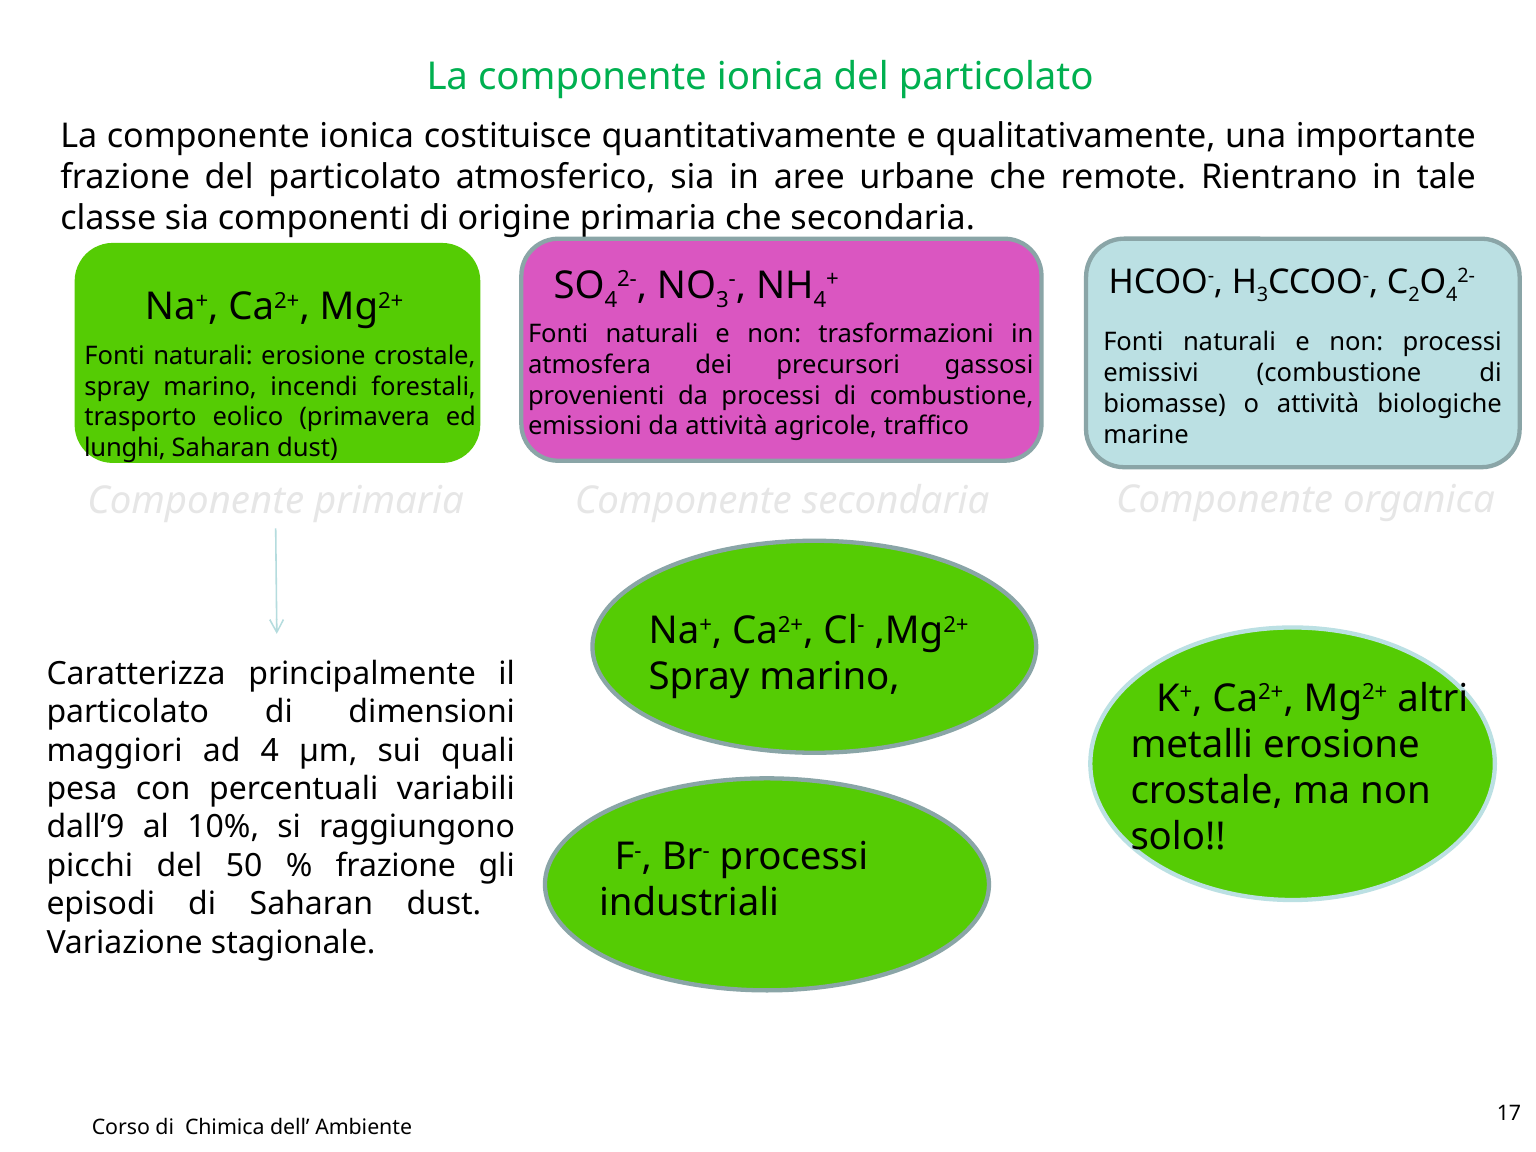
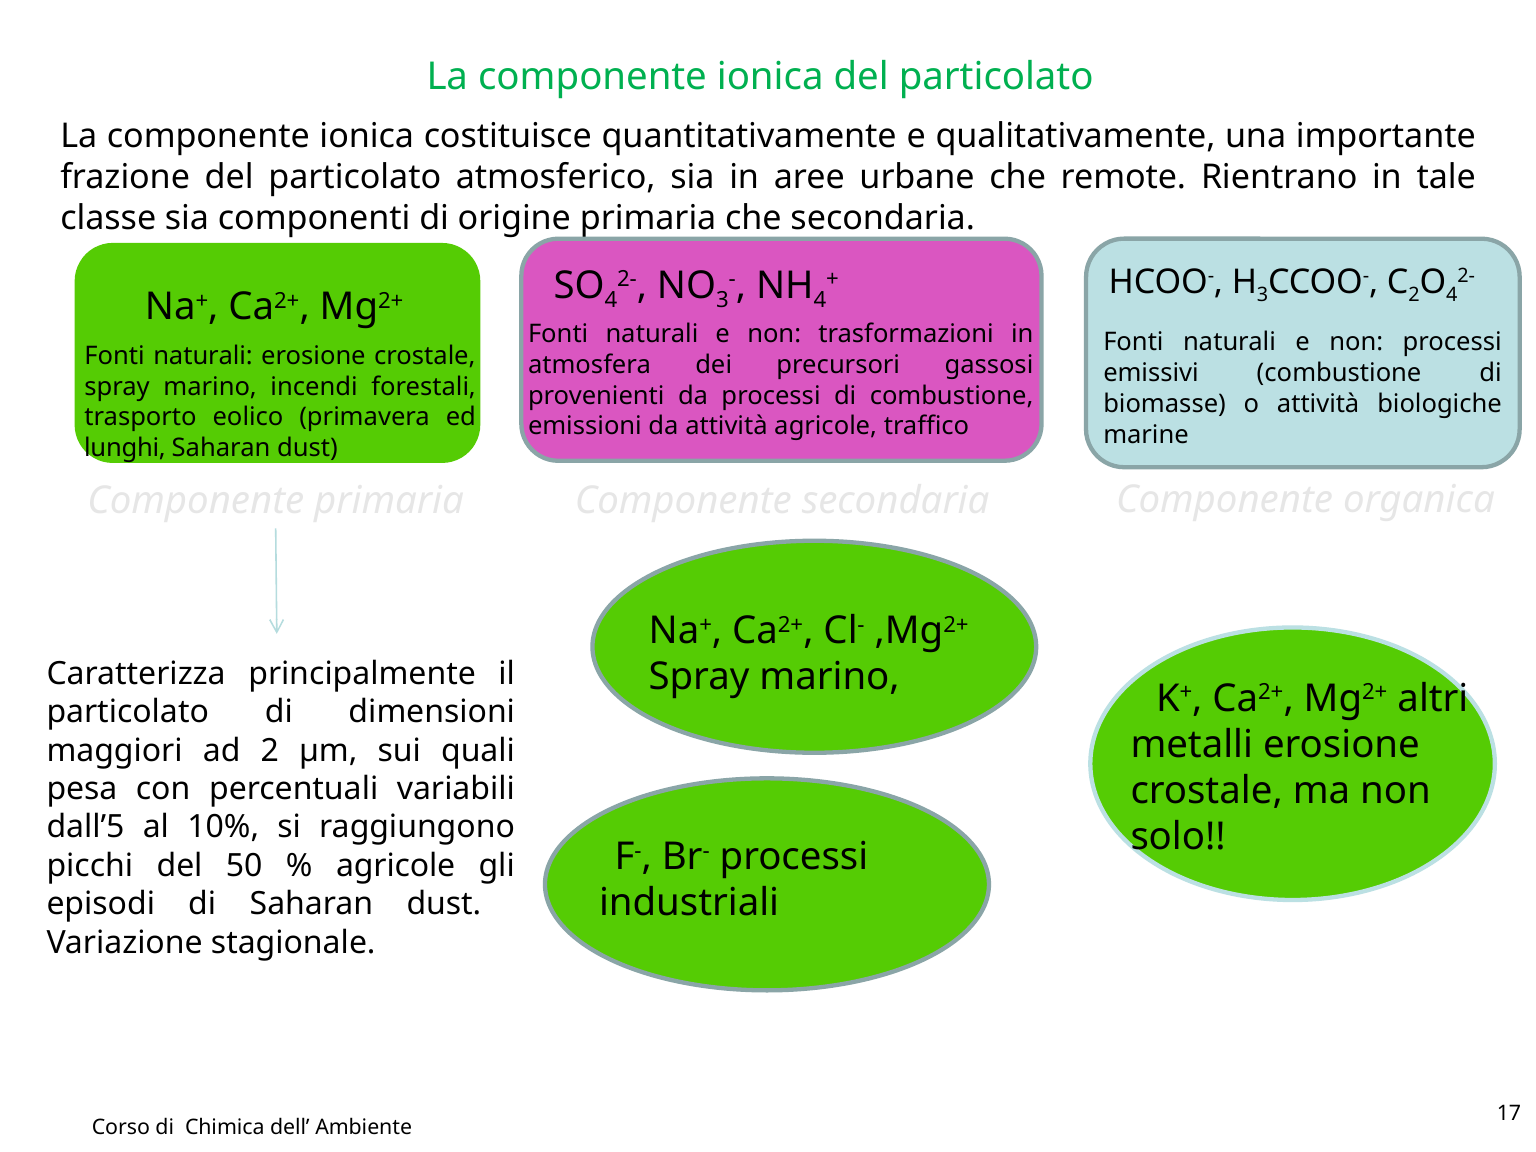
ad 4: 4 -> 2
dall’9: dall’9 -> dall’5
frazione at (396, 866): frazione -> agricole
